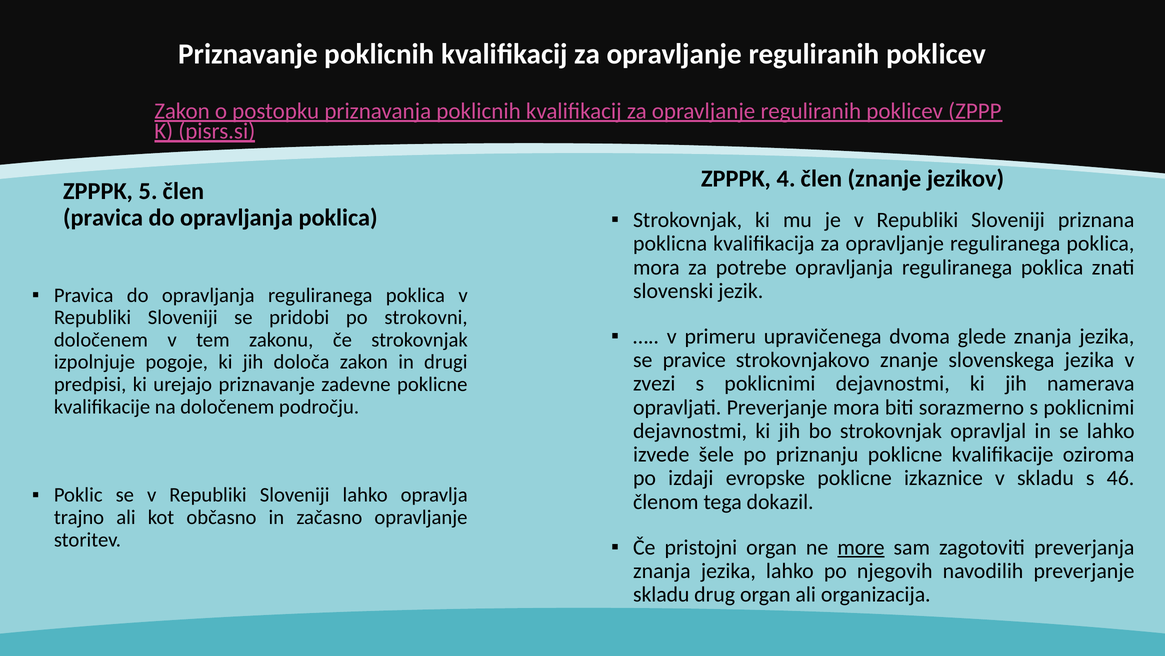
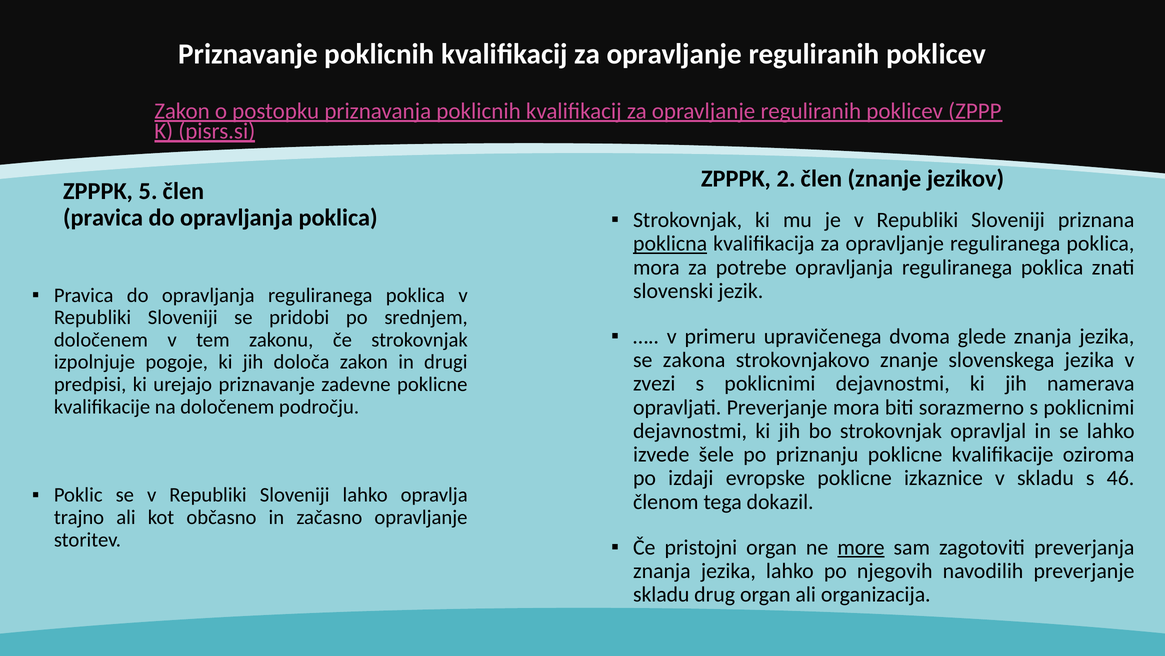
4: 4 -> 2
poklicna underline: none -> present
strokovni: strokovni -> srednjem
pravice: pravice -> zakona
